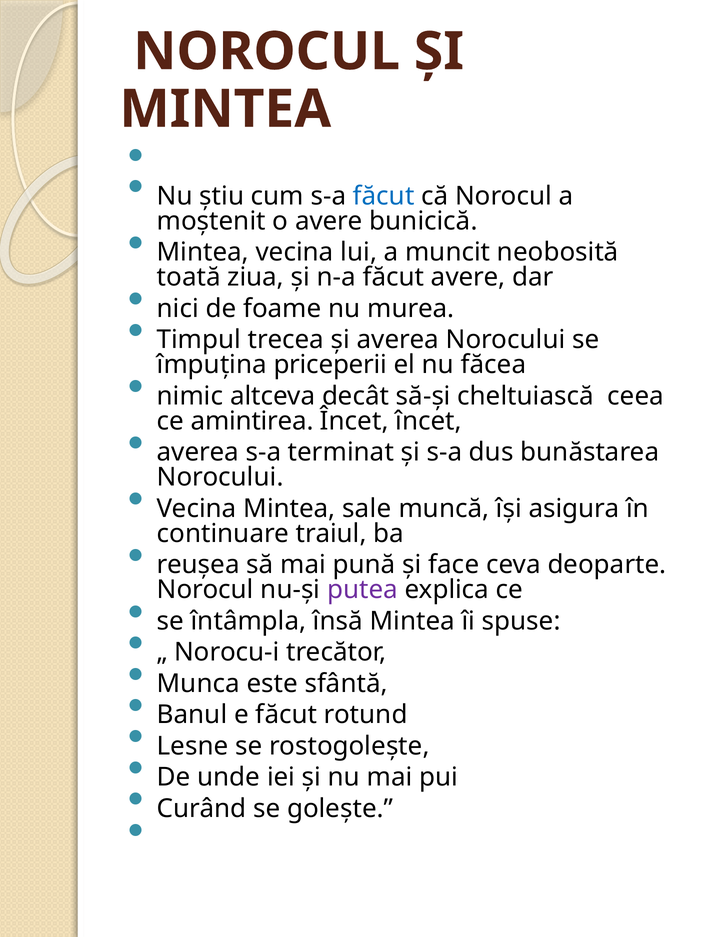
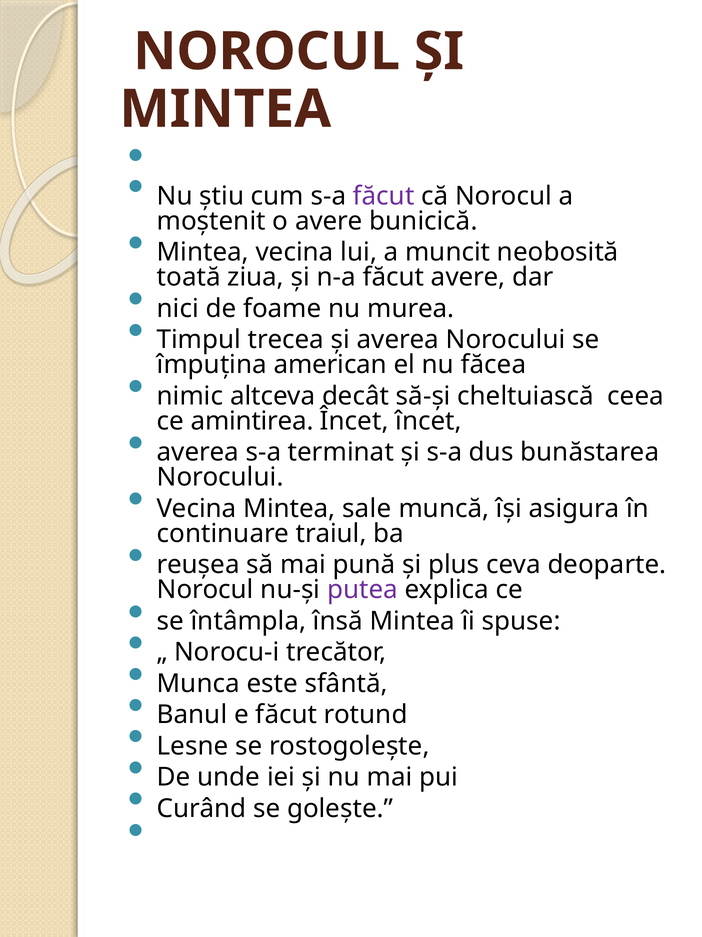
făcut at (384, 196) colour: blue -> purple
priceperii: priceperii -> american
face: face -> plus
